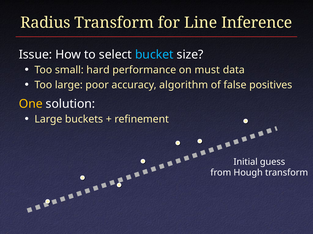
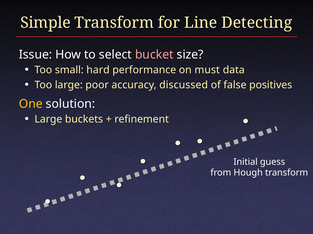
Radius: Radius -> Simple
Inference: Inference -> Detecting
bucket colour: light blue -> pink
algorithm: algorithm -> discussed
